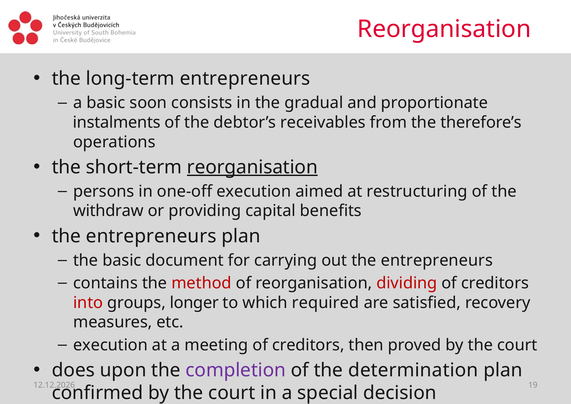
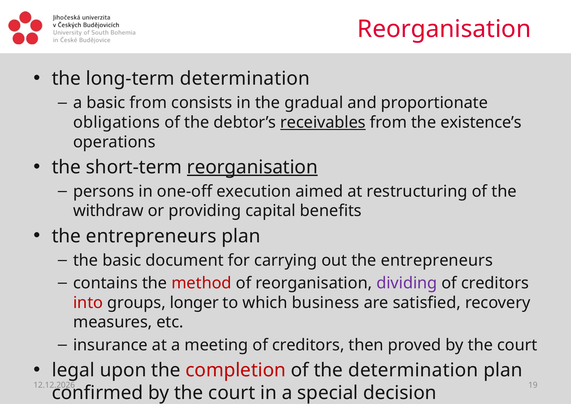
long-term entrepreneurs: entrepreneurs -> determination
basic soon: soon -> from
instalments: instalments -> obligations
receivables underline: none -> present
therefore’s: therefore’s -> existence’s
dividing colour: red -> purple
required: required -> business
execution at (110, 345): execution -> insurance
does: does -> legal
completion colour: purple -> red
